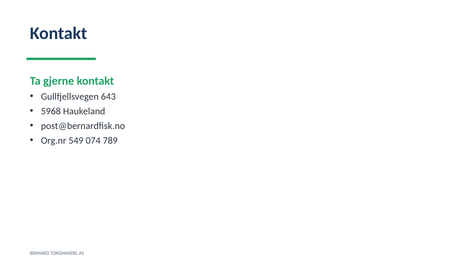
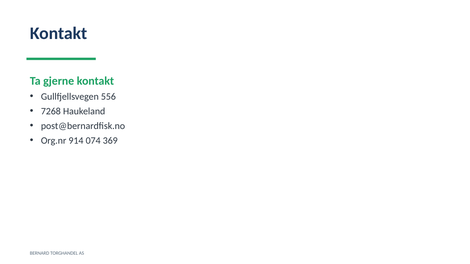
643: 643 -> 556
5968: 5968 -> 7268
549: 549 -> 914
789: 789 -> 369
